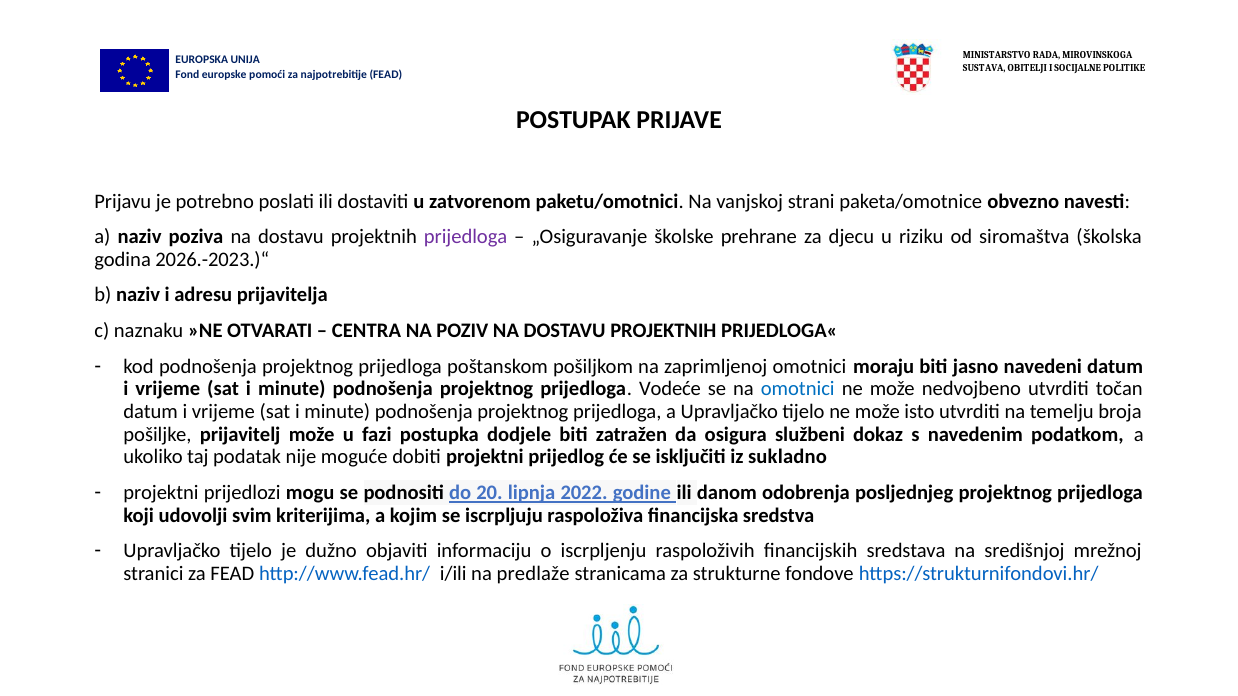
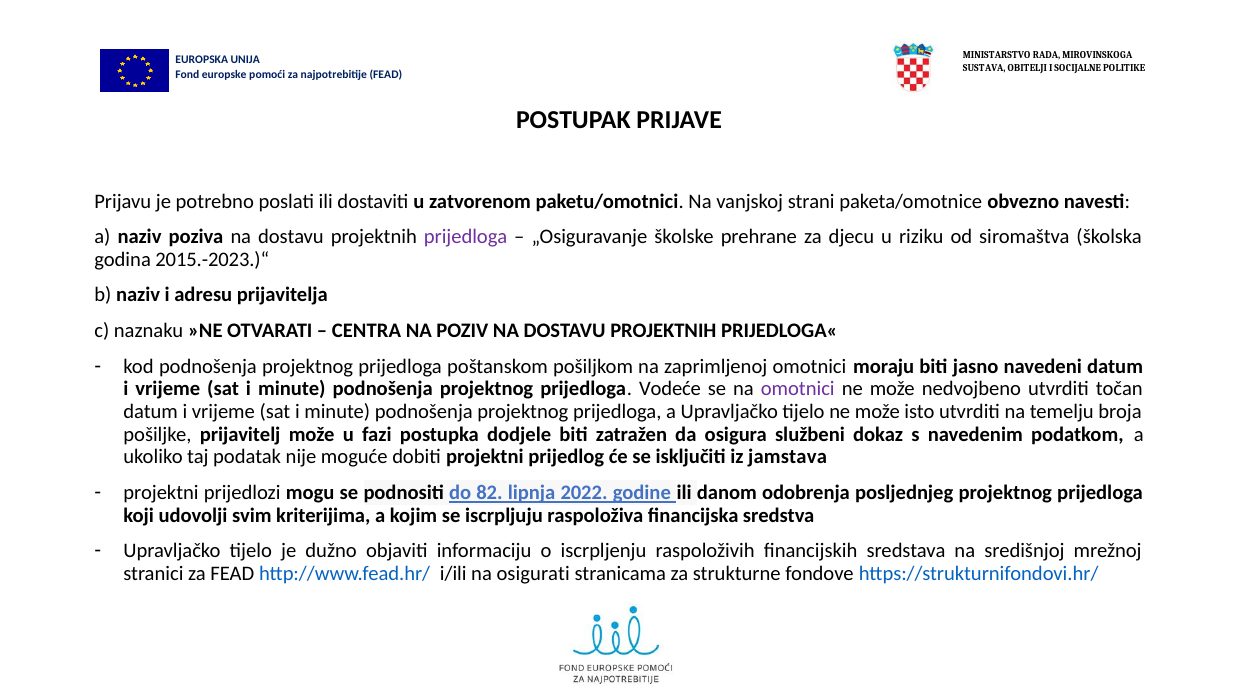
2026.-2023.)“: 2026.-2023.)“ -> 2015.-2023.)“
omotnici at (798, 389) colour: blue -> purple
sukladno: sukladno -> jamstava
20: 20 -> 82
predlaže: predlaže -> osigurati
